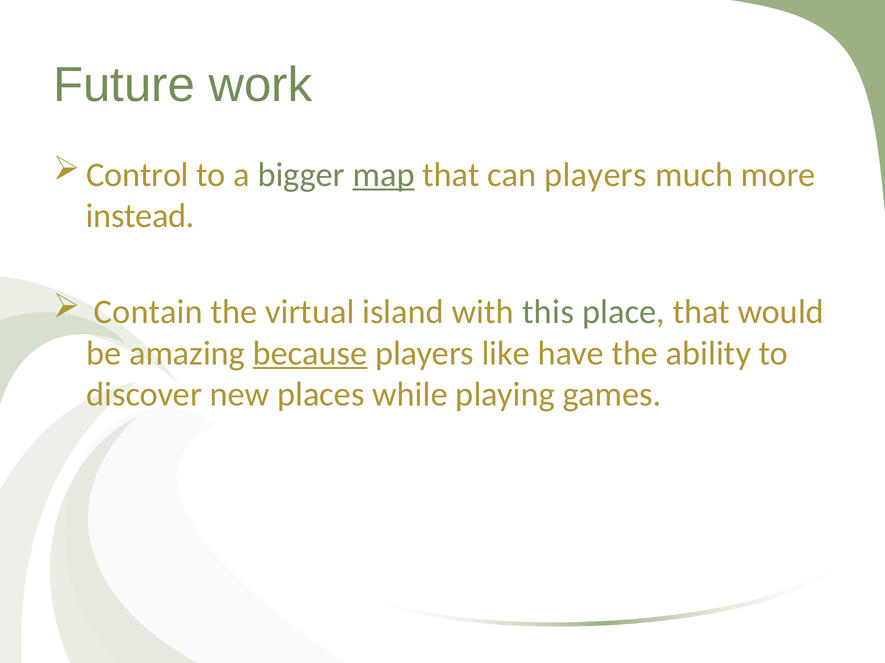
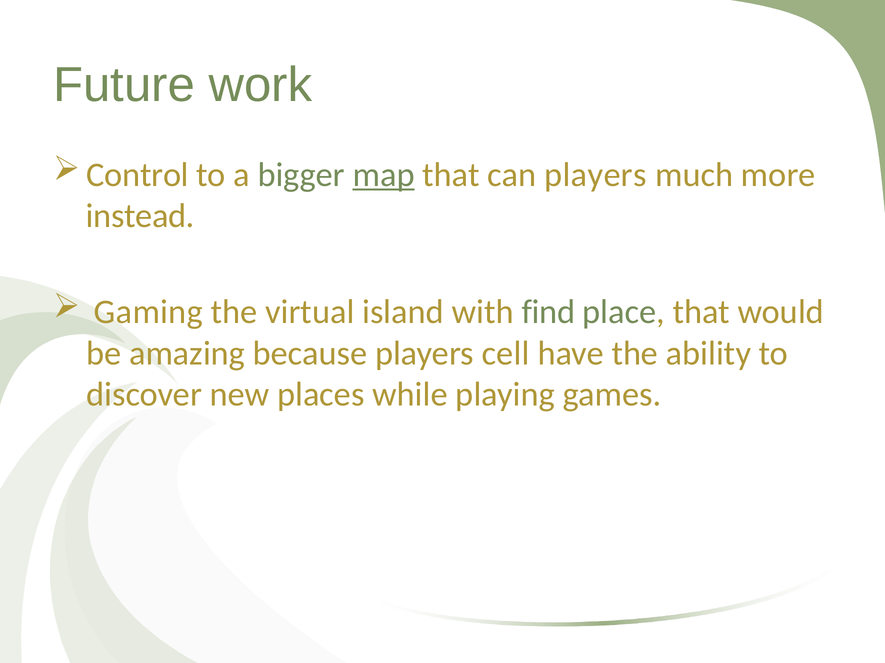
Contain: Contain -> Gaming
this: this -> find
because underline: present -> none
like: like -> cell
